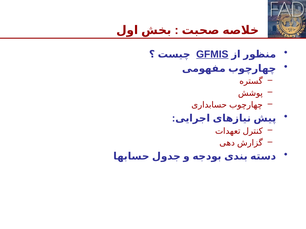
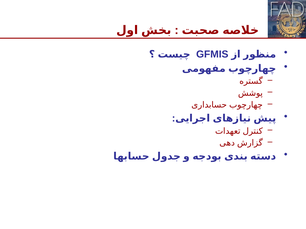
GFMIS underline: present -> none
